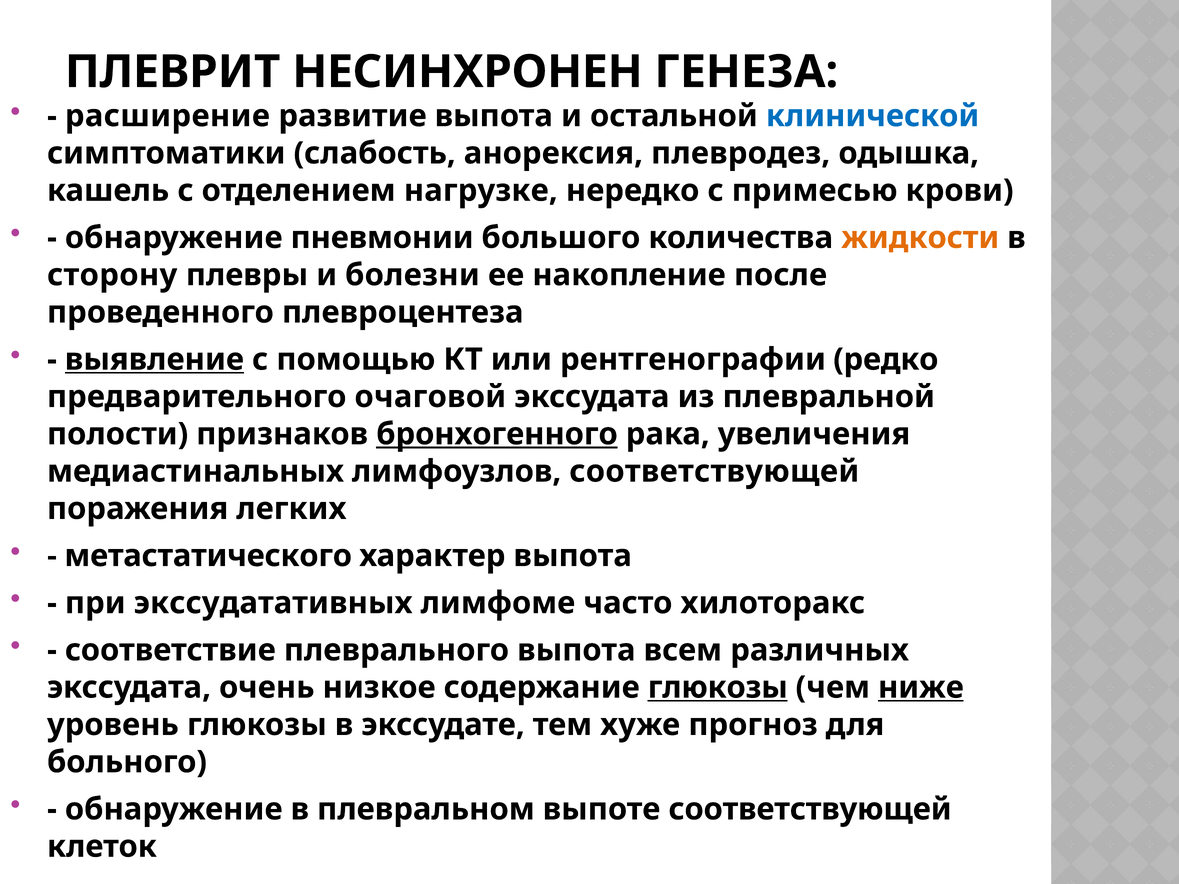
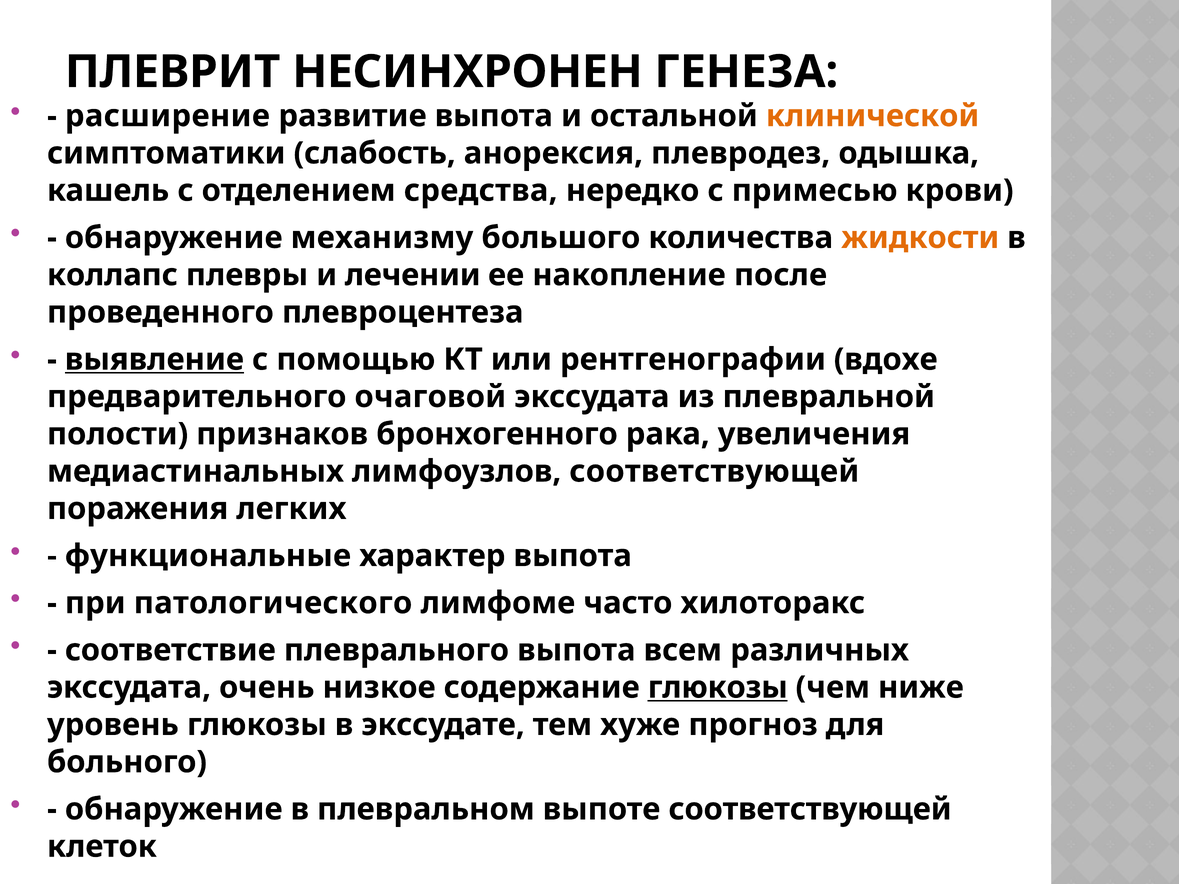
клинической colour: blue -> orange
нагрузке: нагрузке -> средства
пневмонии: пневмонии -> механизму
сторону: сторону -> коллапс
болезни: болезни -> лечении
редко: редко -> вдохе
бронхогенного underline: present -> none
метастатического: метастатического -> функциональные
экссудатативных: экссудатативных -> патологического
ниже underline: present -> none
